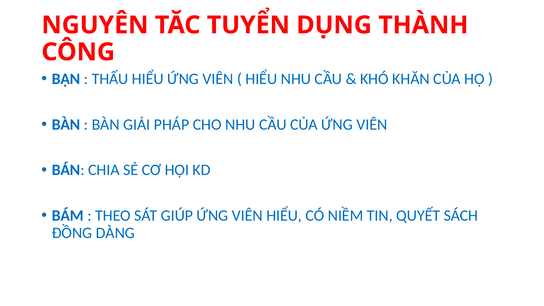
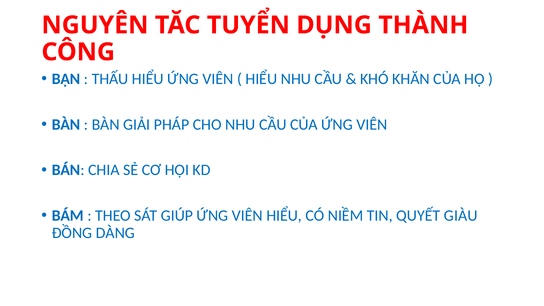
SÁCH: SÁCH -> GIÀU
